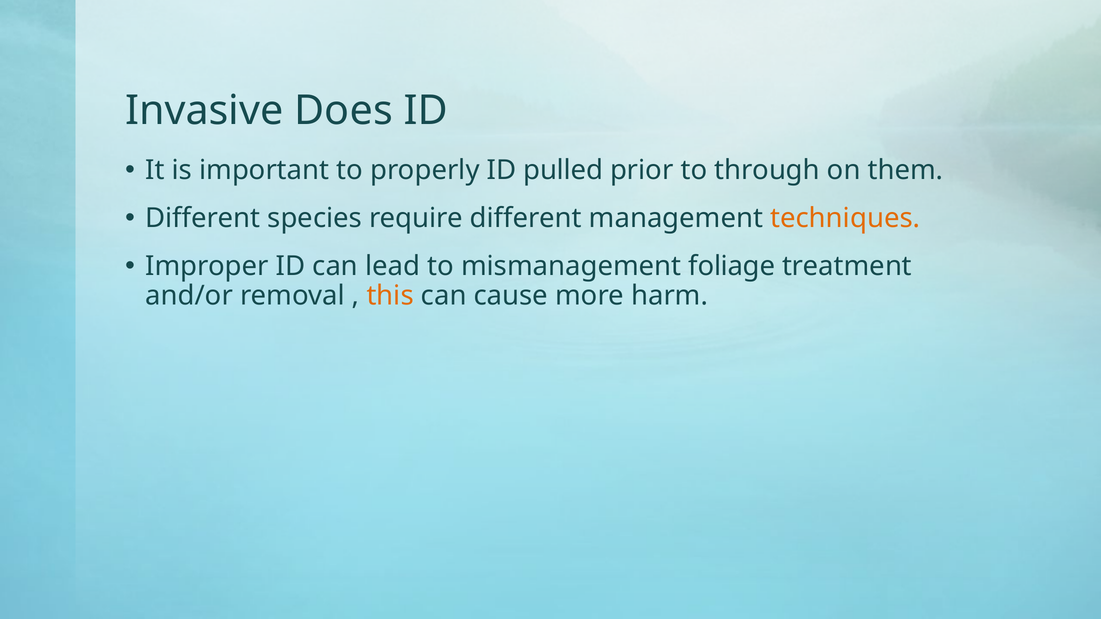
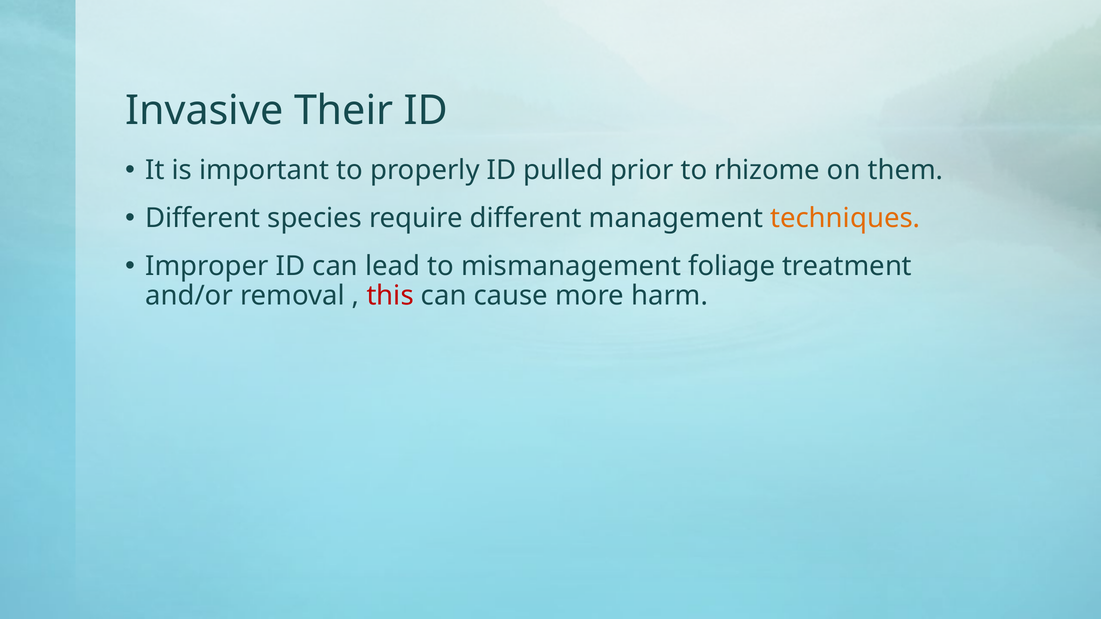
Does: Does -> Their
through: through -> rhizome
this colour: orange -> red
